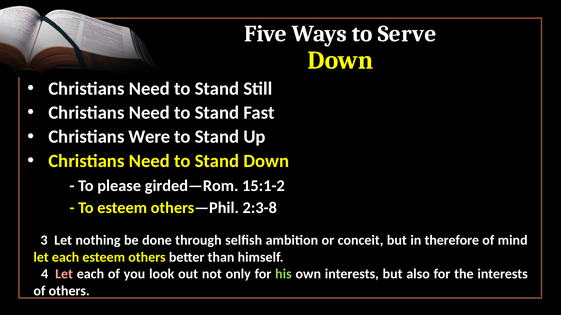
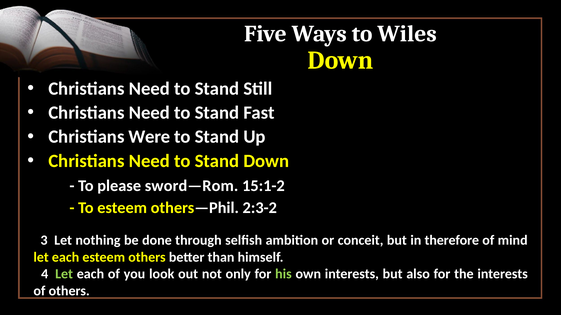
Serve: Serve -> Wiles
girded—Rom: girded—Rom -> sword—Rom
2:3-8: 2:3-8 -> 2:3-2
Let at (64, 274) colour: pink -> light green
